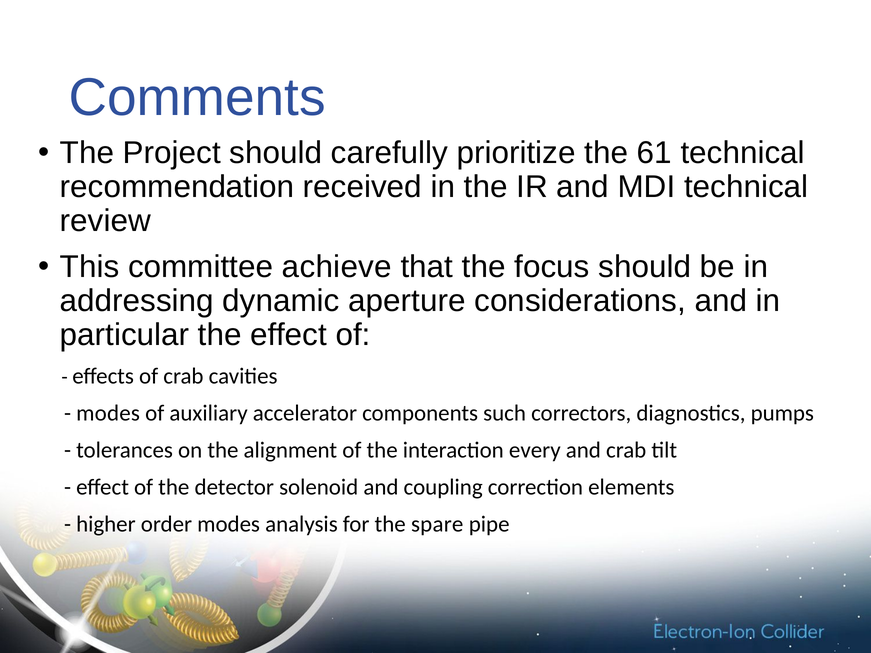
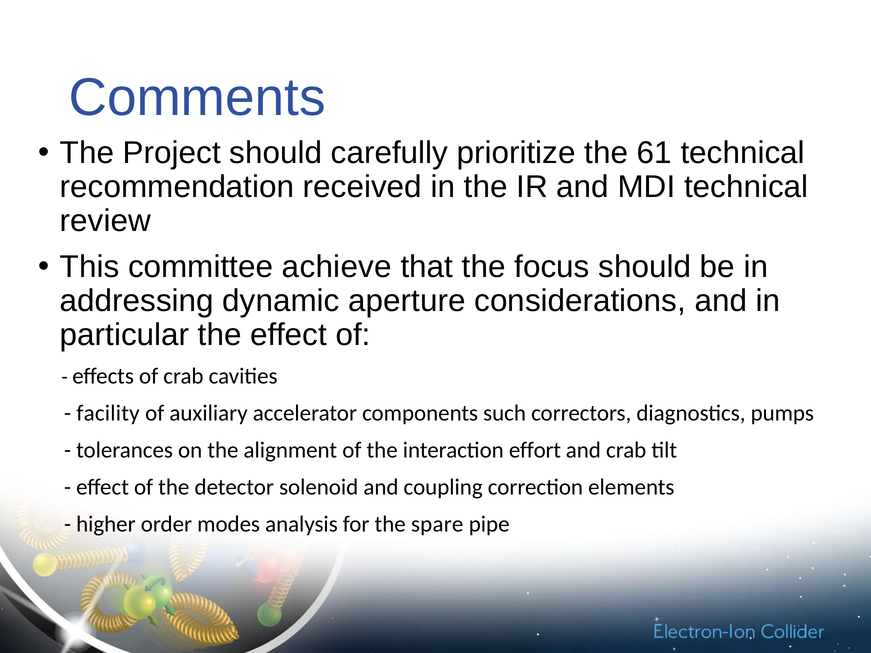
modes at (108, 413): modes -> facility
every: every -> effort
